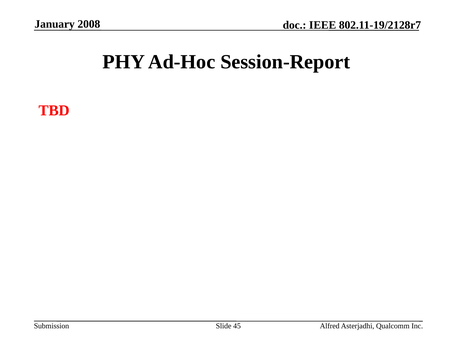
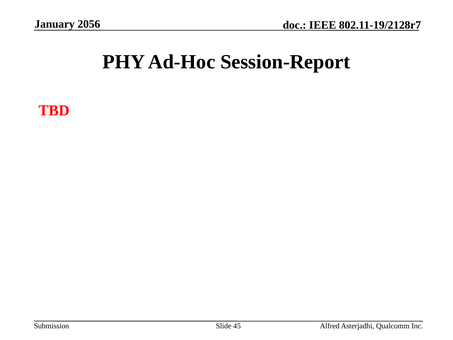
2008: 2008 -> 2056
